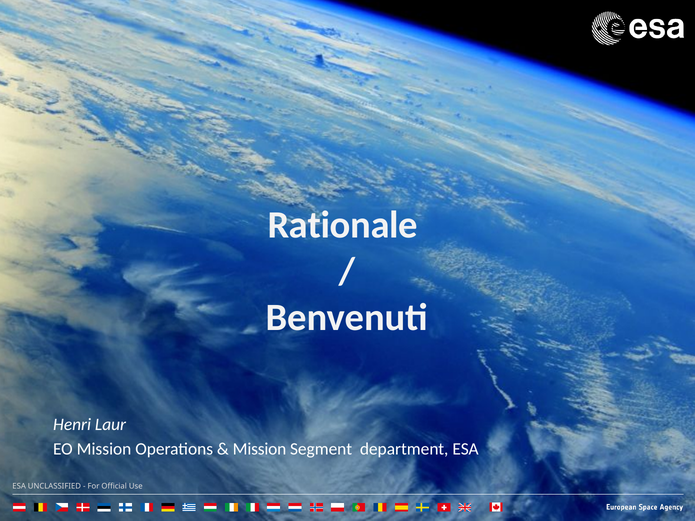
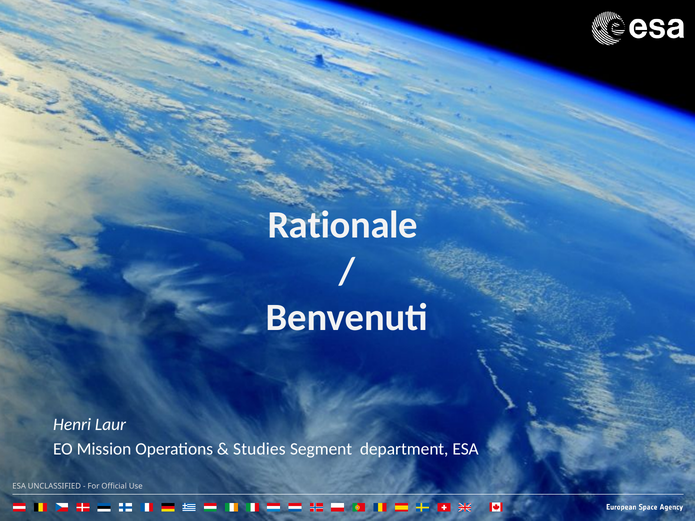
Mission at (260, 449): Mission -> Studies
